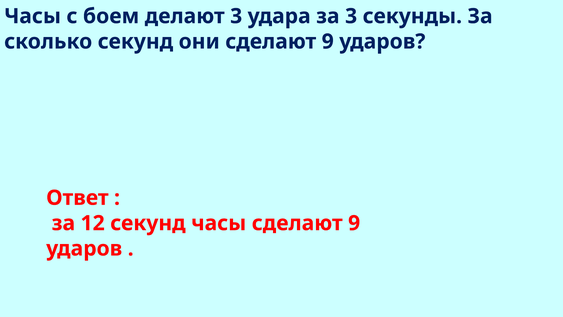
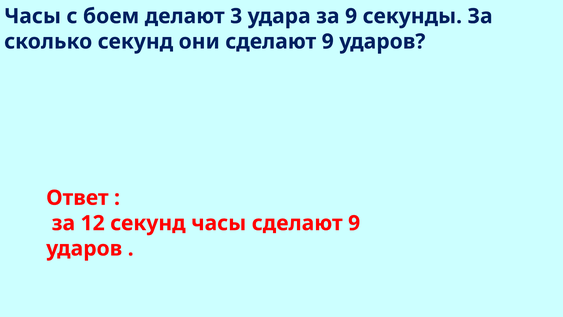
за 3: 3 -> 9
